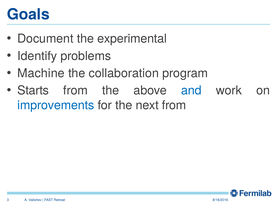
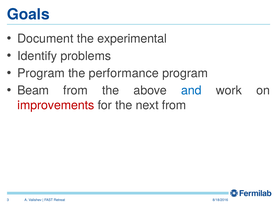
Machine at (41, 73): Machine -> Program
collaboration: collaboration -> performance
Starts: Starts -> Beam
improvements colour: blue -> red
